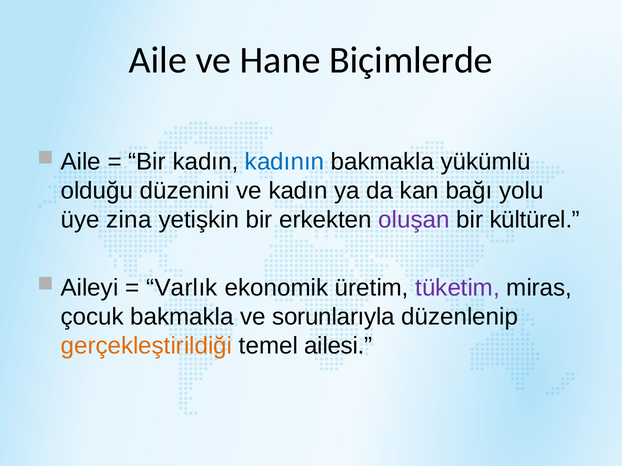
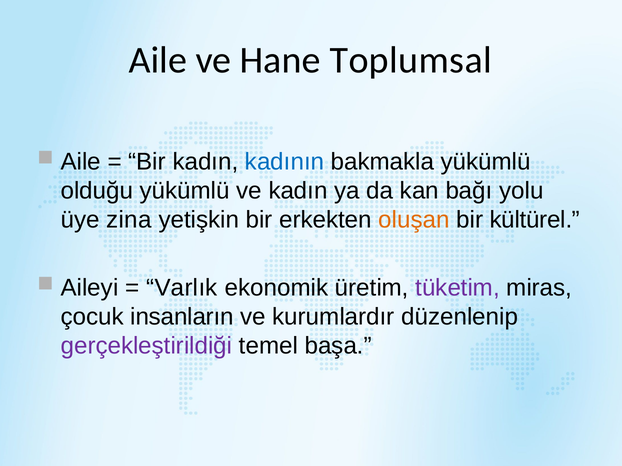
Biçimlerde: Biçimlerde -> Toplumsal
olduğu düzenini: düzenini -> yükümlü
oluşan colour: purple -> orange
çocuk bakmakla: bakmakla -> insanların
sorunlarıyla: sorunlarıyla -> kurumlardır
gerçekleştirildiği colour: orange -> purple
ailesi: ailesi -> başa
